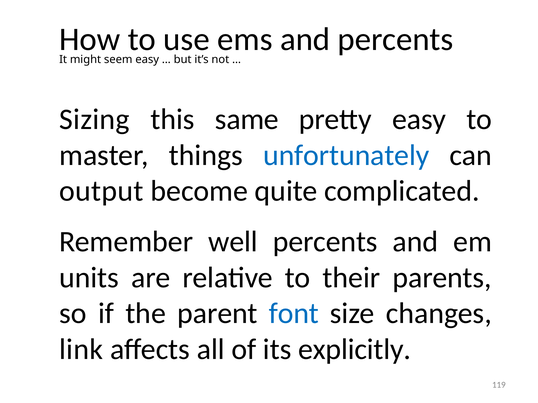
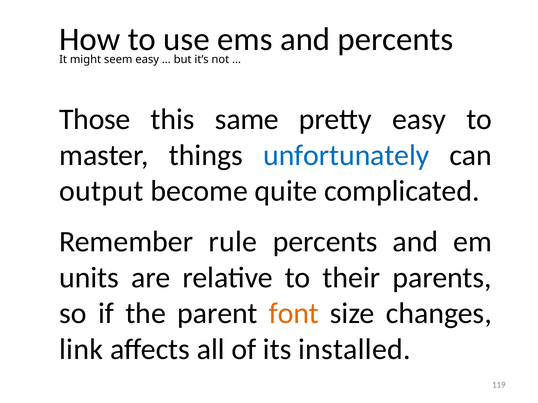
Sizing: Sizing -> Those
well: well -> rule
font colour: blue -> orange
explicitly: explicitly -> installed
